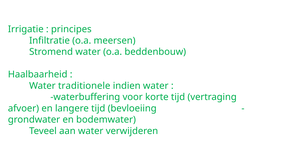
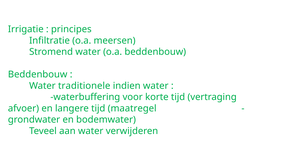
Haalbaarheid at (38, 75): Haalbaarheid -> Beddenbouw
bevloeiing: bevloeiing -> maatregel
